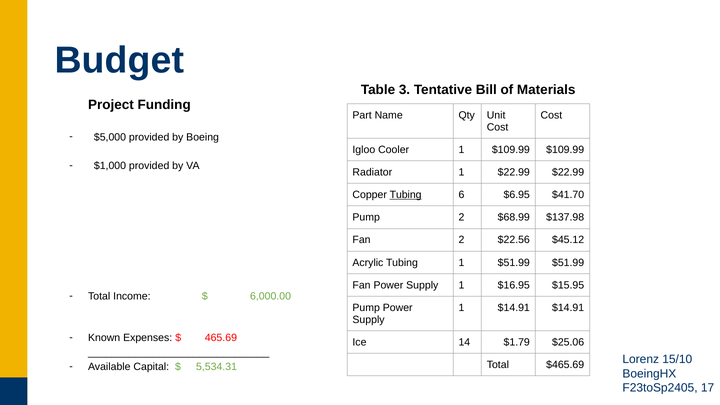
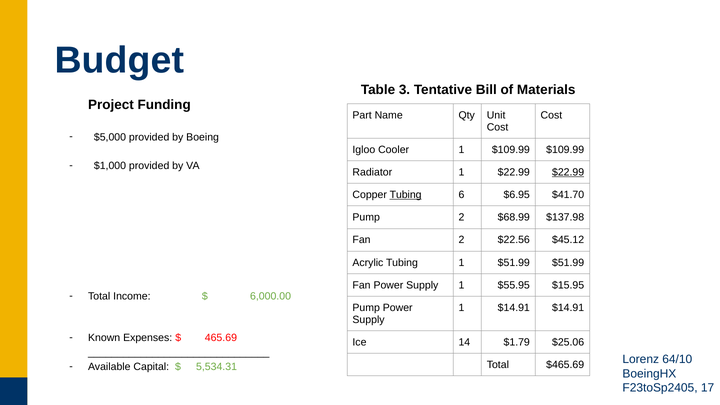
$22.99 at (568, 172) underline: none -> present
$16.95: $16.95 -> $55.95
15/10: 15/10 -> 64/10
